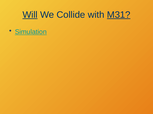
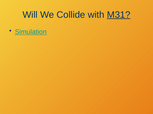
Will underline: present -> none
